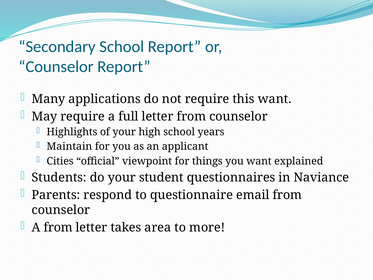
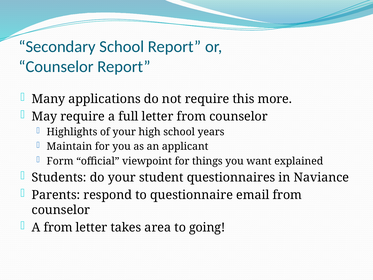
this want: want -> more
Cities: Cities -> Form
more: more -> going
